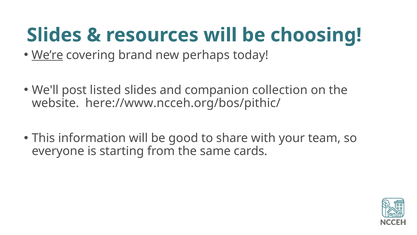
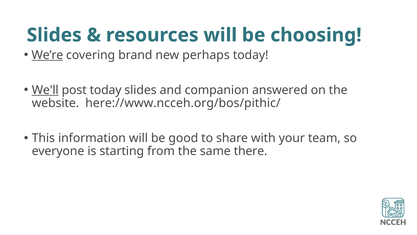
We'll underline: none -> present
post listed: listed -> today
collection: collection -> answered
cards: cards -> there
